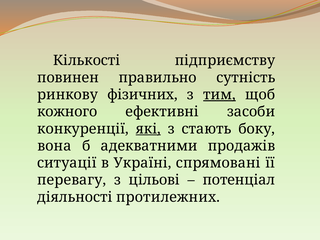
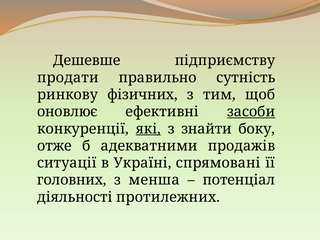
Кількості: Кількості -> Дешевше
повинен: повинен -> продати
тим underline: present -> none
кожного: кожного -> оновлює
засоби underline: none -> present
стають: стають -> знайти
вона: вона -> отже
перевагу: перевагу -> головних
цільові: цільові -> менша
